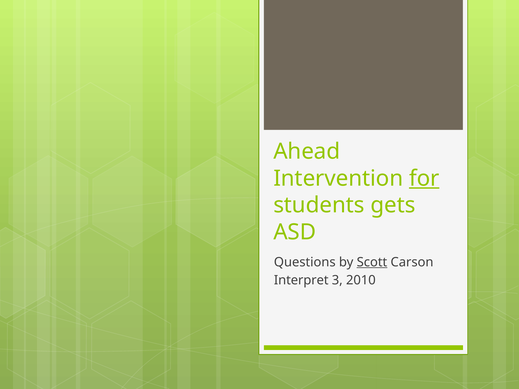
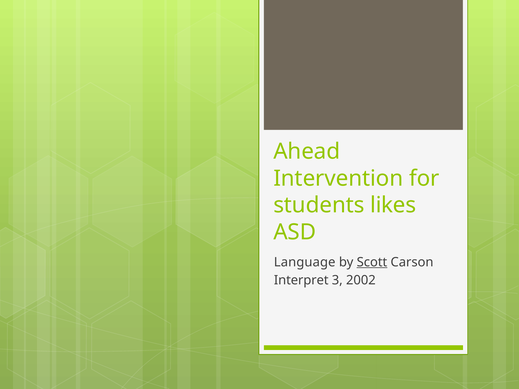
for underline: present -> none
gets: gets -> likes
Questions: Questions -> Language
2010: 2010 -> 2002
